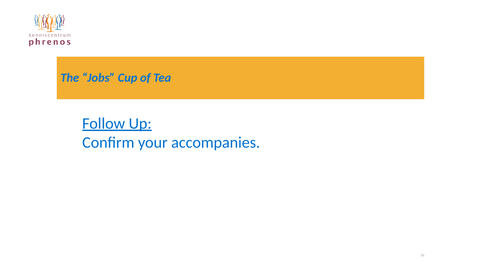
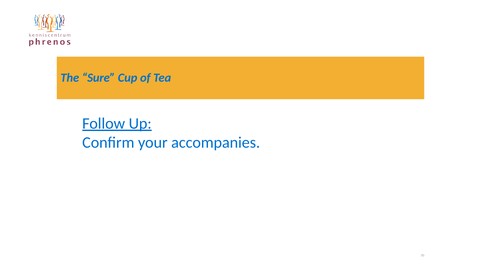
Jobs: Jobs -> Sure
